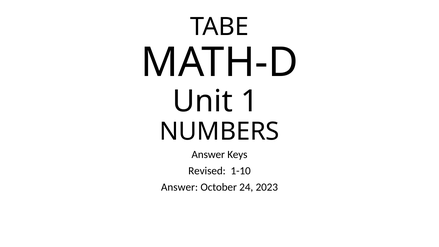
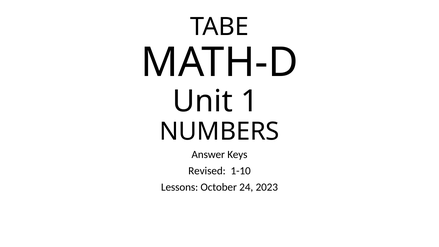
Answer at (180, 187): Answer -> Lessons
